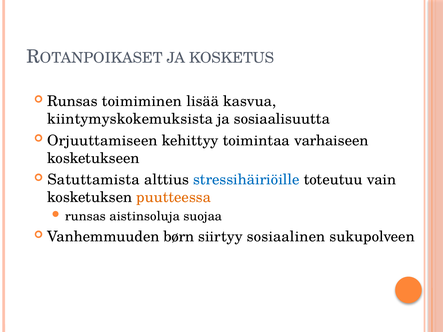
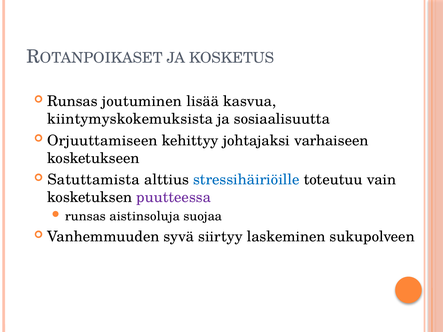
toimiminen: toimiminen -> joutuminen
toimintaa: toimintaa -> johtajaksi
puutteessa colour: orange -> purple
børn: børn -> syvä
sosiaalinen: sosiaalinen -> laskeminen
